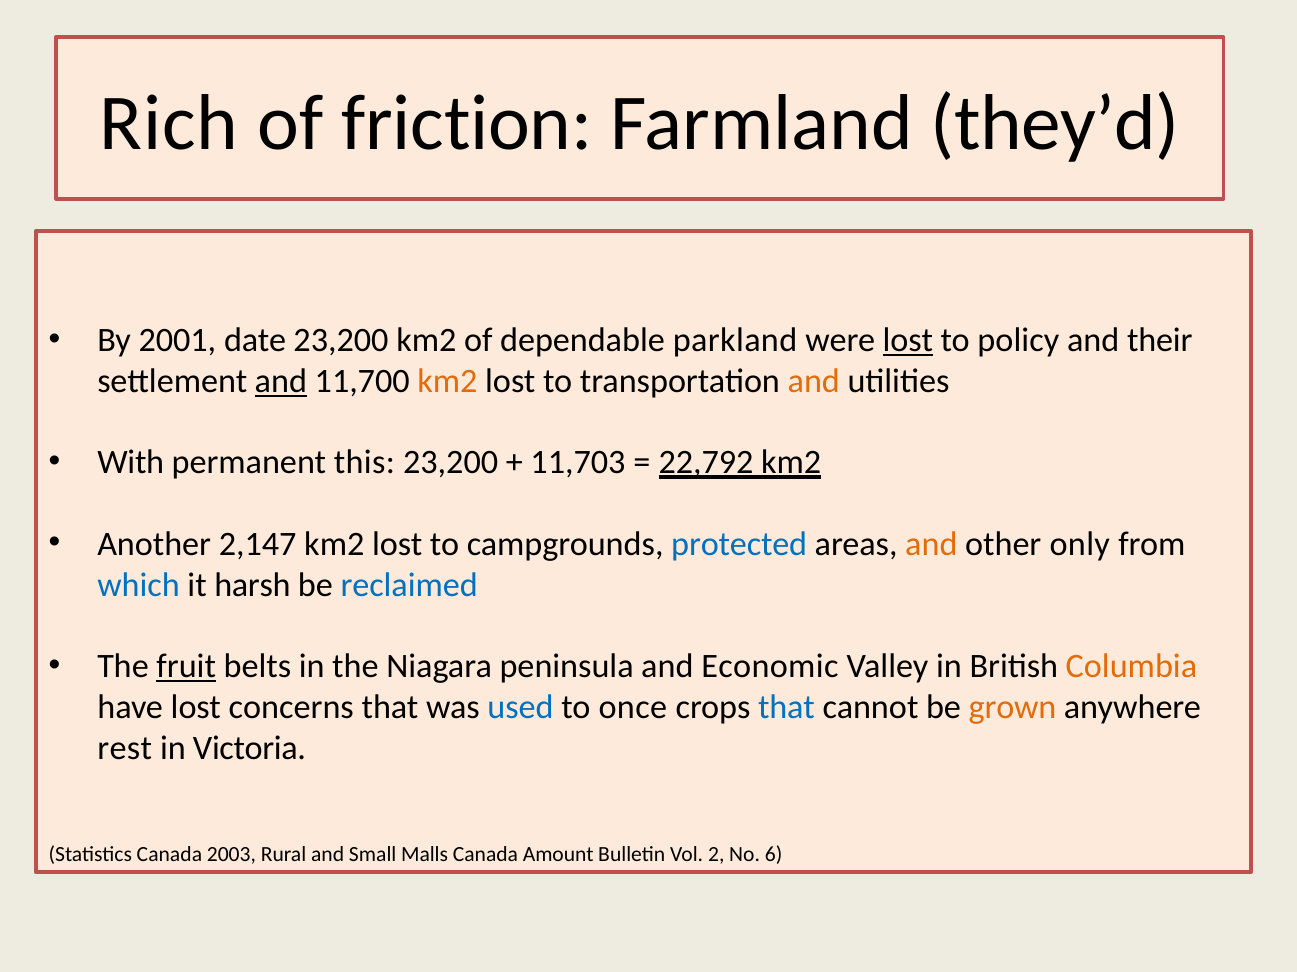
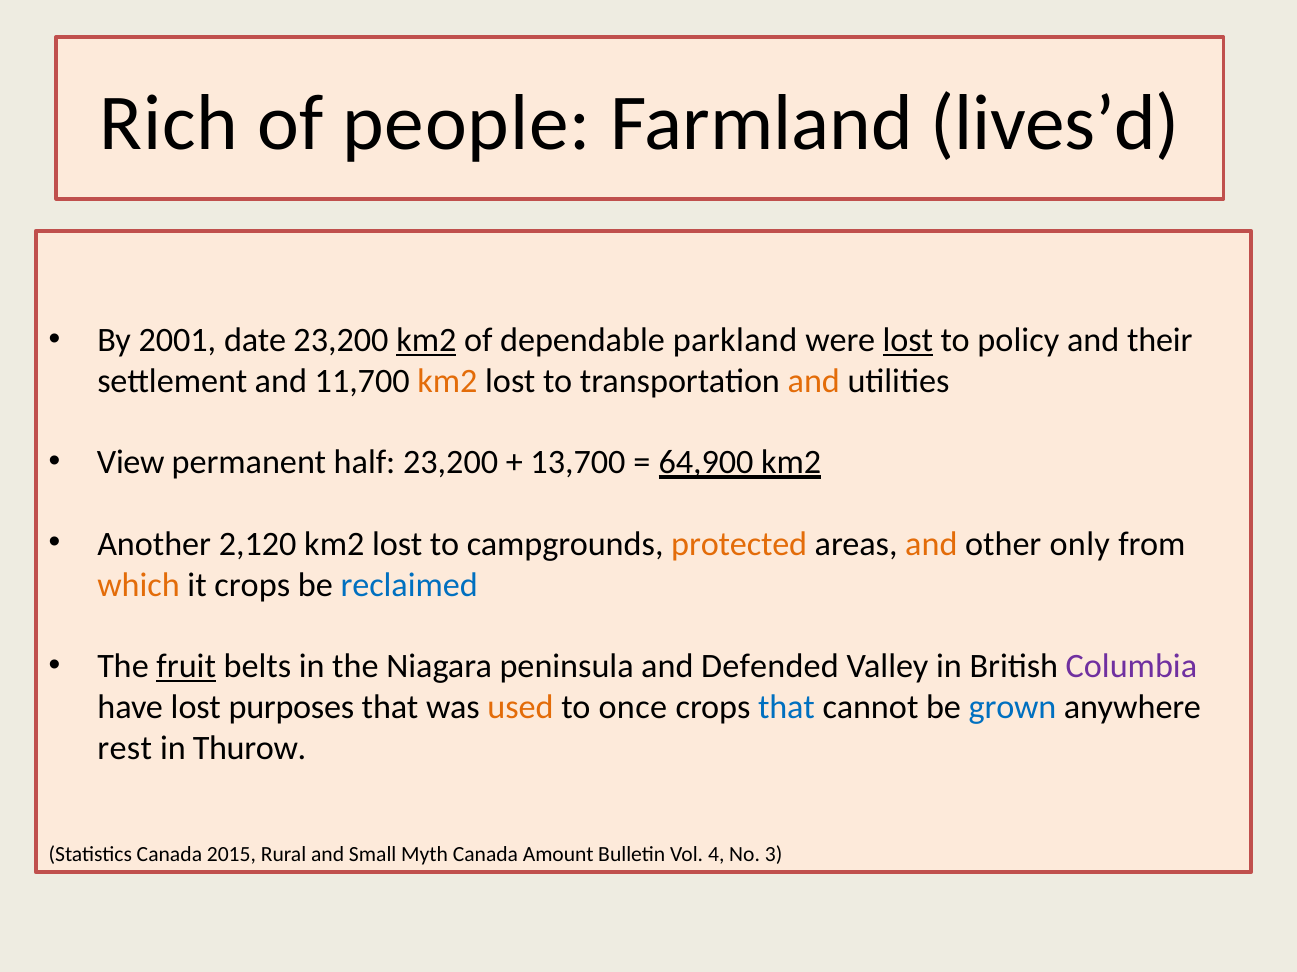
friction: friction -> people
they’d: they’d -> lives’d
km2 at (426, 340) underline: none -> present
and at (281, 381) underline: present -> none
With: With -> View
this: this -> half
11,703: 11,703 -> 13,700
22,792: 22,792 -> 64,900
2,147: 2,147 -> 2,120
protected colour: blue -> orange
which colour: blue -> orange
it harsh: harsh -> crops
Economic: Economic -> Defended
Columbia colour: orange -> purple
concerns: concerns -> purposes
used colour: blue -> orange
grown colour: orange -> blue
Victoria: Victoria -> Thurow
2003: 2003 -> 2015
Malls: Malls -> Myth
2: 2 -> 4
6: 6 -> 3
